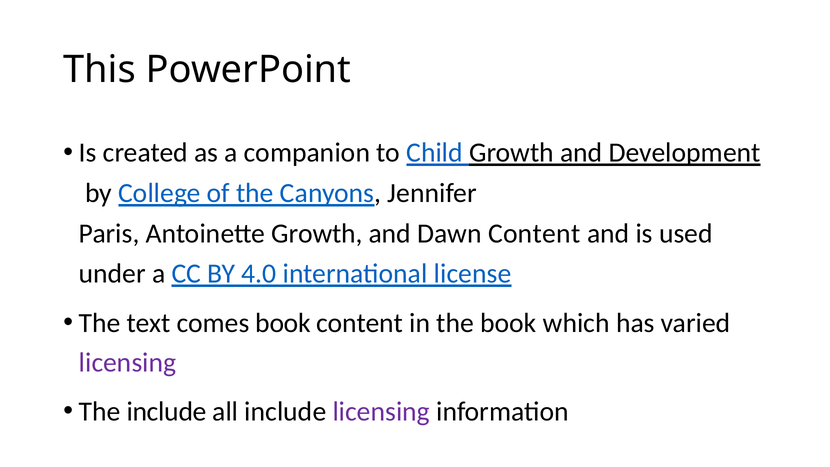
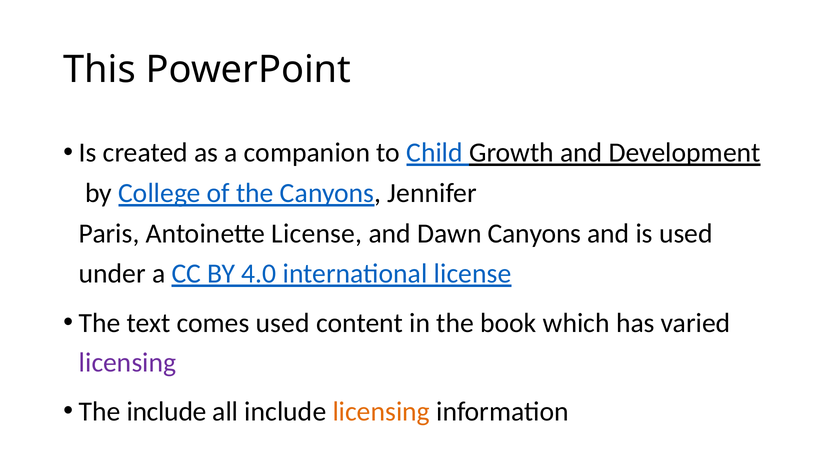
Antoinette Growth: Growth -> License
Dawn Content: Content -> Canyons
comes book: book -> used
licensing at (381, 411) colour: purple -> orange
